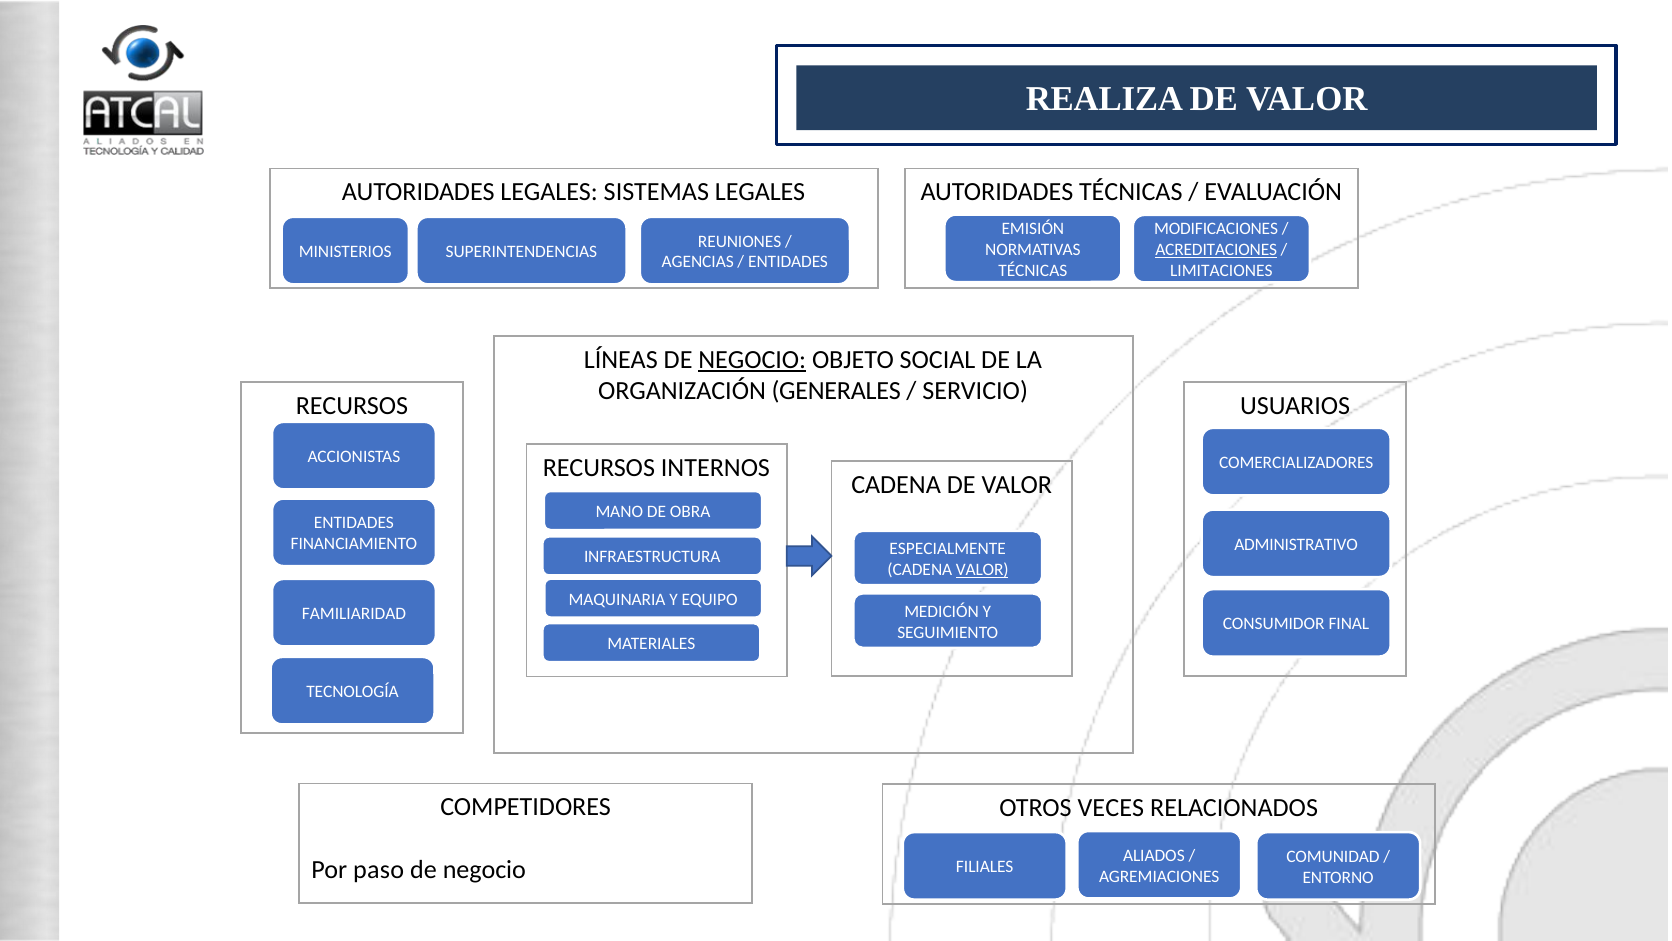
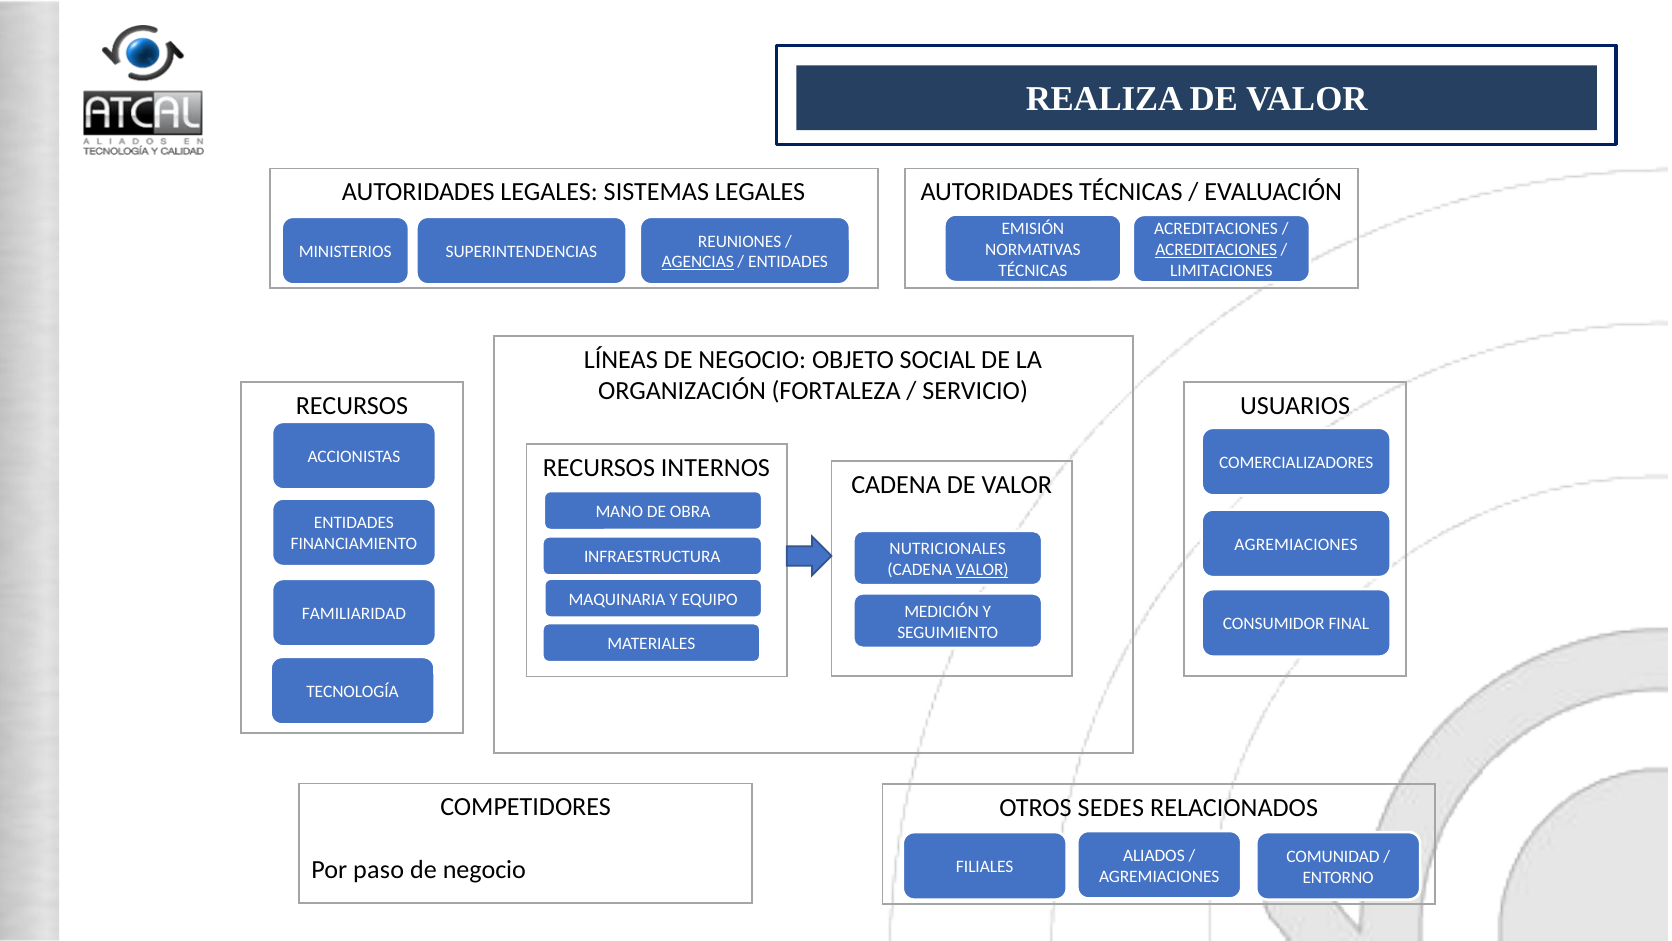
MODIFICACIONES at (1216, 229): MODIFICACIONES -> ACREDITACIONES
AGENCIAS underline: none -> present
NEGOCIO at (752, 360) underline: present -> none
GENERALES: GENERALES -> FORTALEZA
ADMINISTRATIVO at (1296, 544): ADMINISTRATIVO -> AGREMIACIONES
ESPECIALMENTE: ESPECIALMENTE -> NUTRICIONALES
VECES: VECES -> SEDES
